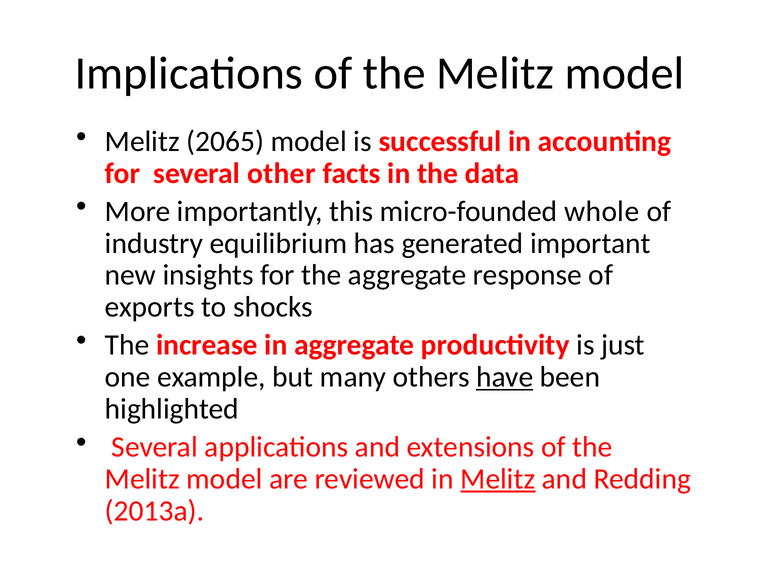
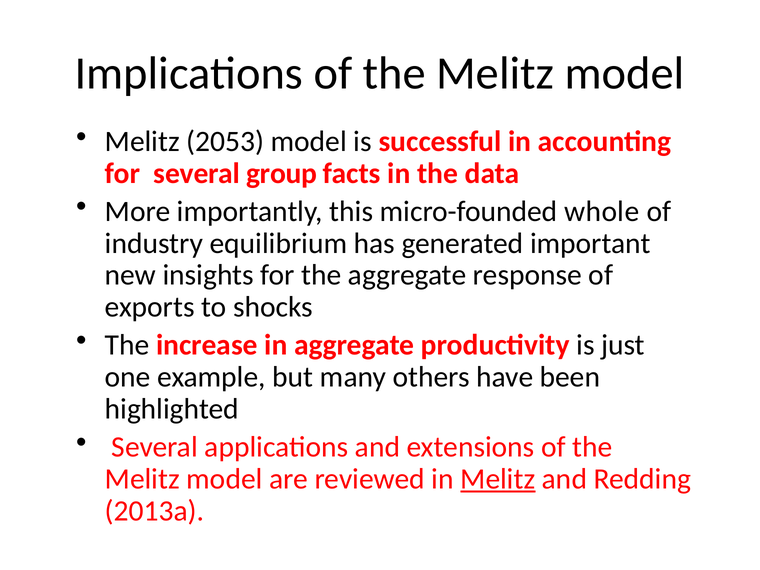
2065: 2065 -> 2053
other: other -> group
have underline: present -> none
